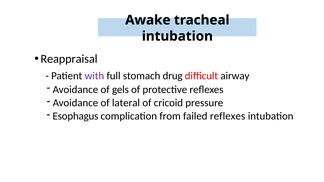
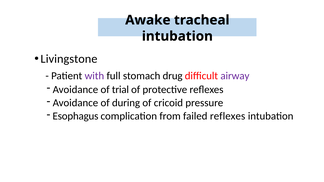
Reappraisal: Reappraisal -> Livingstone
airway colour: black -> purple
gels: gels -> trial
lateral: lateral -> during
